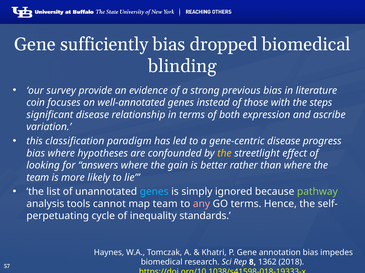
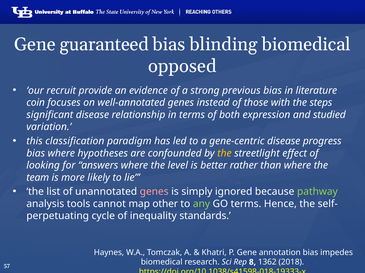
sufficiently: sufficiently -> guaranteed
dropped: dropped -> blinding
blinding: blinding -> opposed
survey: survey -> recruit
ascribe: ascribe -> studied
gain: gain -> level
genes at (154, 192) colour: light blue -> pink
map team: team -> other
any colour: pink -> light green
